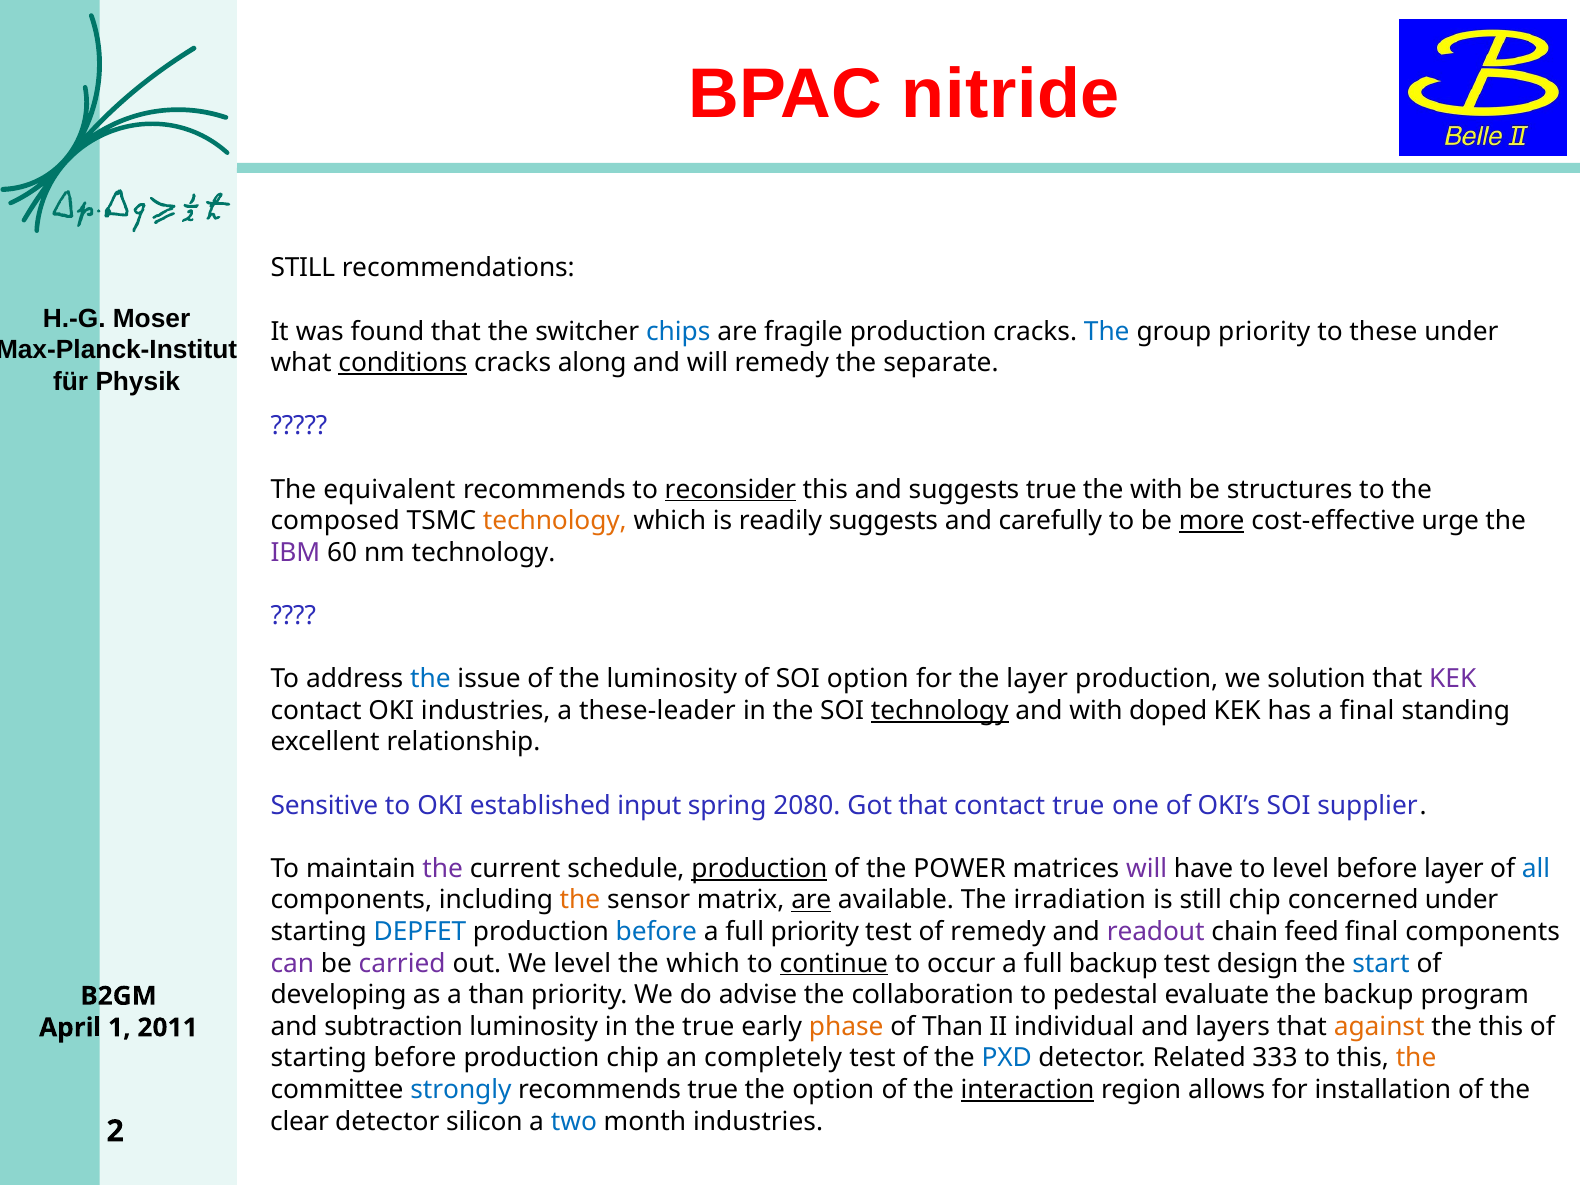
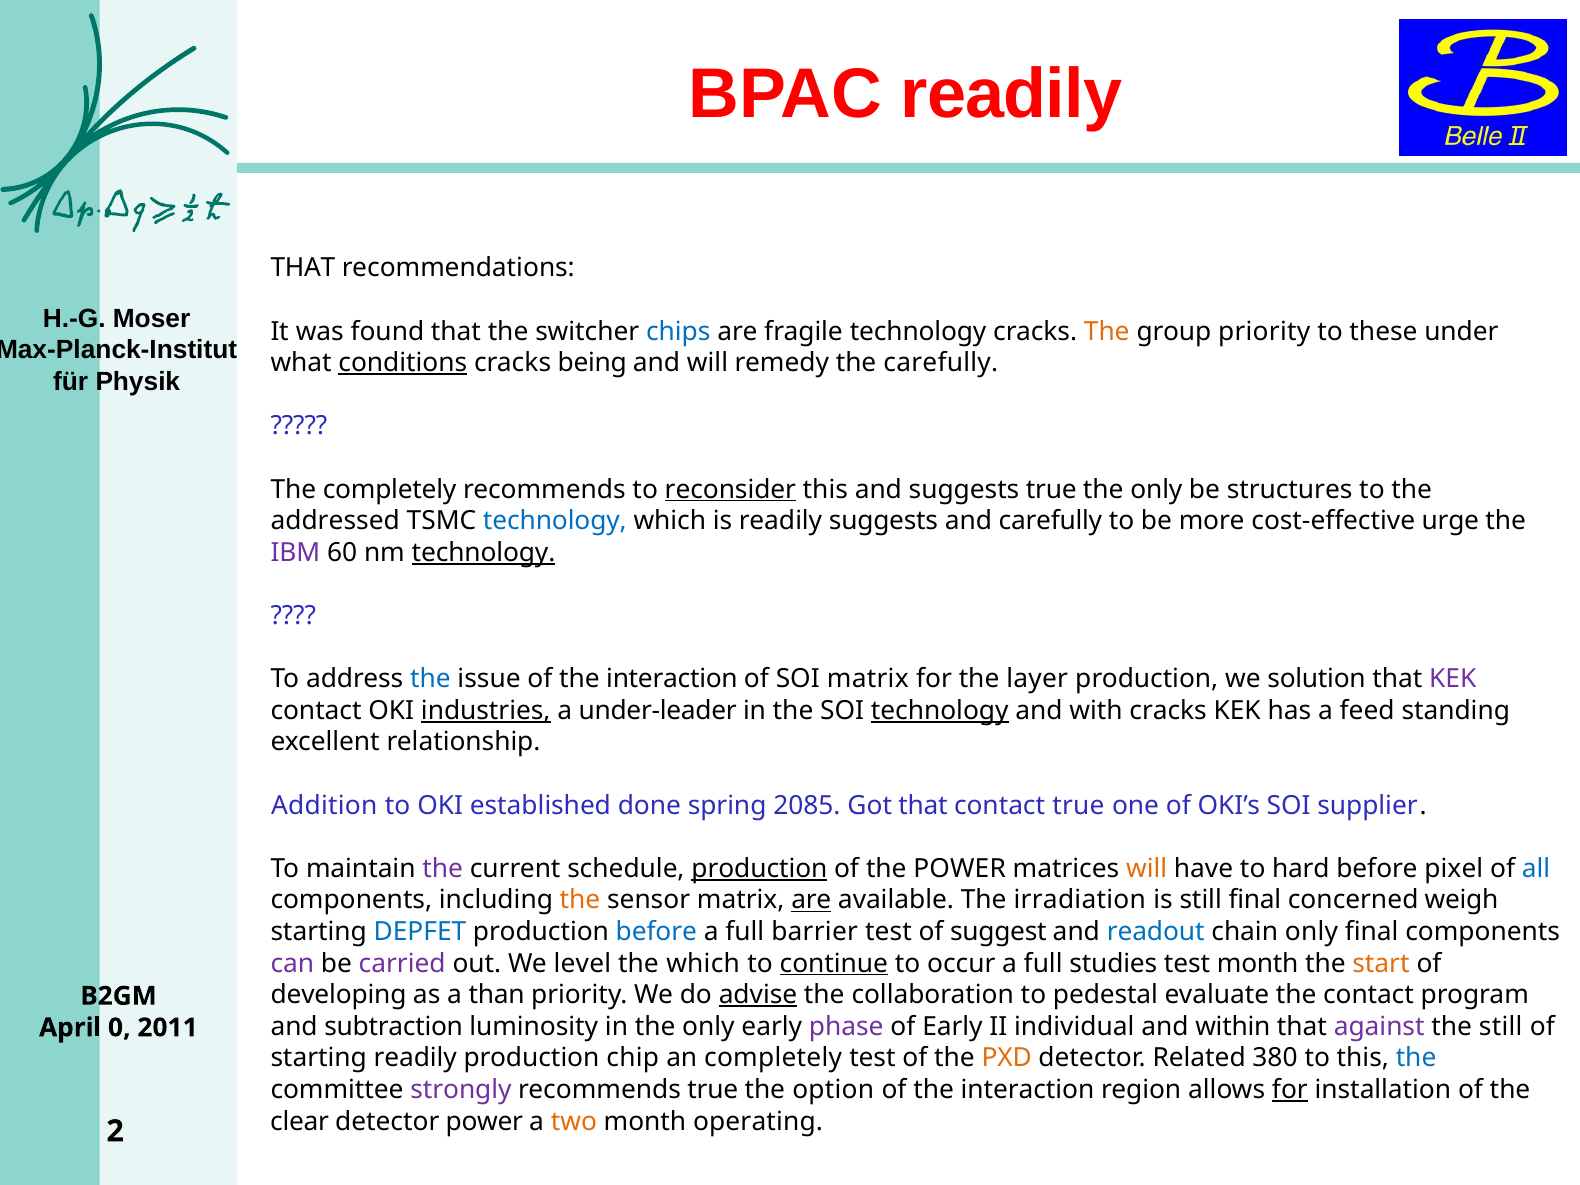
BPAC nitride: nitride -> readily
STILL at (303, 268): STILL -> THAT
fragile production: production -> technology
The at (1107, 331) colour: blue -> orange
along: along -> being
the separate: separate -> carefully
The equivalent: equivalent -> completely
with at (1156, 489): with -> only
composed: composed -> addressed
technology at (555, 521) colour: orange -> blue
more underline: present -> none
technology at (484, 553) underline: none -> present
issue of the luminosity: luminosity -> interaction
SOI option: option -> matrix
industries at (486, 711) underline: none -> present
these-leader: these-leader -> under-leader
with doped: doped -> cracks
a final: final -> feed
Sensitive: Sensitive -> Addition
input: input -> done
2080: 2080 -> 2085
will at (1147, 869) colour: purple -> orange
to level: level -> hard
before layer: layer -> pixel
still chip: chip -> final
concerned under: under -> weigh
full priority: priority -> barrier
of remedy: remedy -> suggest
readout colour: purple -> blue
chain feed: feed -> only
full backup: backup -> studies
test design: design -> month
start colour: blue -> orange
advise underline: none -> present
the backup: backup -> contact
in the true: true -> only
phase colour: orange -> purple
of Than: Than -> Early
layers: layers -> within
against colour: orange -> purple
the this: this -> still
1: 1 -> 0
starting before: before -> readily
PXD colour: blue -> orange
333: 333 -> 380
the at (1416, 1058) colour: orange -> blue
strongly colour: blue -> purple
interaction at (1027, 1090) underline: present -> none
for at (1290, 1090) underline: none -> present
detector silicon: silicon -> power
two colour: blue -> orange
month industries: industries -> operating
